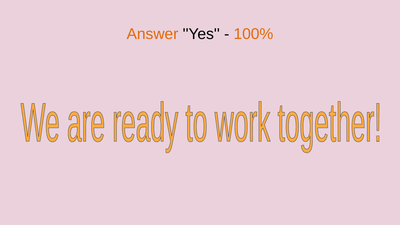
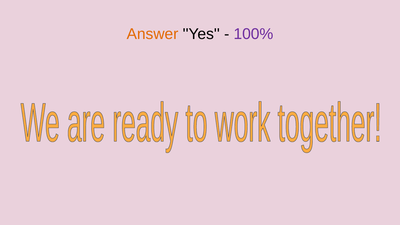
100% colour: orange -> purple
